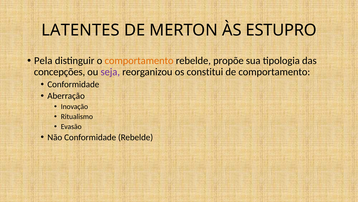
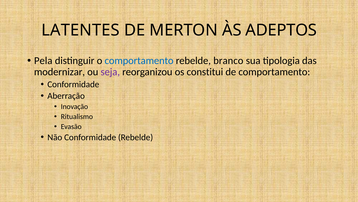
ESTUPRO: ESTUPRO -> ADEPTOS
comportamento at (139, 61) colour: orange -> blue
propõe: propõe -> branco
concepções: concepções -> modernizar
